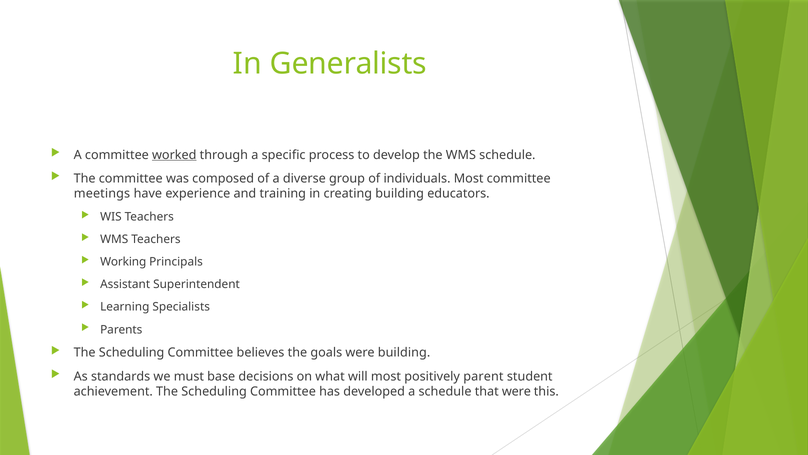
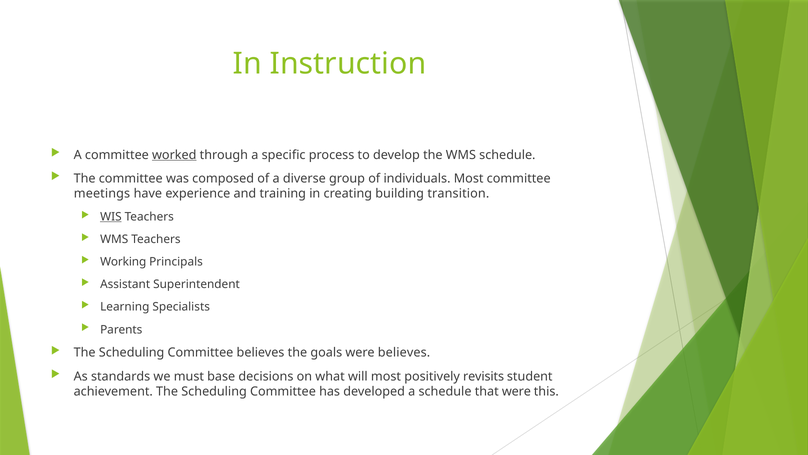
Generalists: Generalists -> Instruction
educators: educators -> transition
WIS underline: none -> present
were building: building -> believes
parent: parent -> revisits
